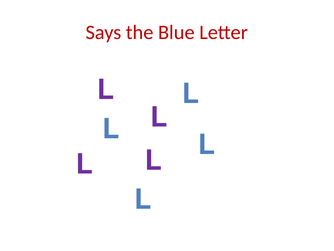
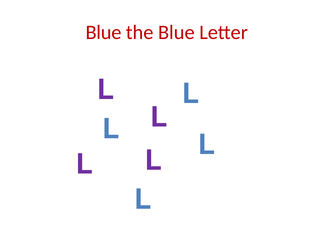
Says at (104, 32): Says -> Blue
